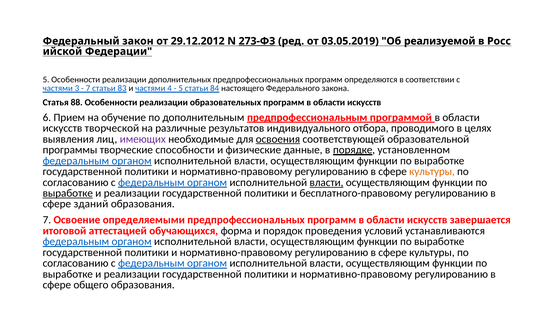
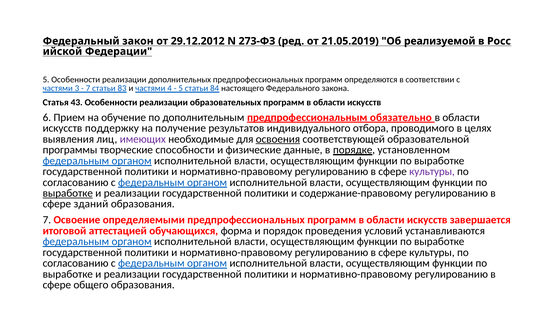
273-ФЗ underline: present -> none
03.05.2019: 03.05.2019 -> 21.05.2019
88: 88 -> 43
программой: программой -> обязательно
творческой: творческой -> поддержку
различные: различные -> получение
культуры at (432, 172) colour: orange -> purple
власти at (326, 182) underline: present -> none
бесплатного-правовому: бесплатного-правовому -> содержание-правовому
